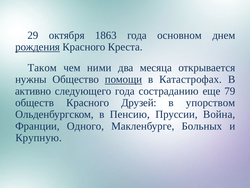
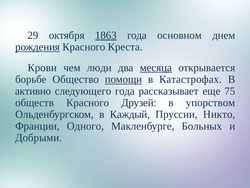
1863 underline: none -> present
Таком: Таком -> Крови
ними: ними -> люди
месяца underline: none -> present
нужны: нужны -> борьбе
состраданию: состраданию -> рассказывает
79: 79 -> 75
Пенсию: Пенсию -> Каждый
Война: Война -> Никто
Крупную: Крупную -> Добрыми
